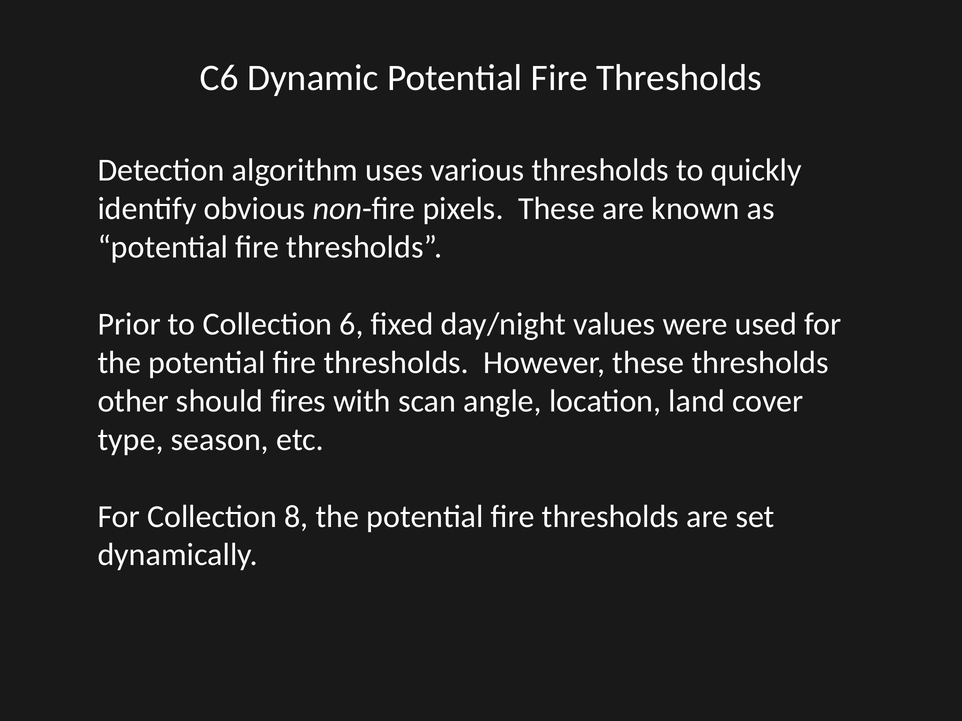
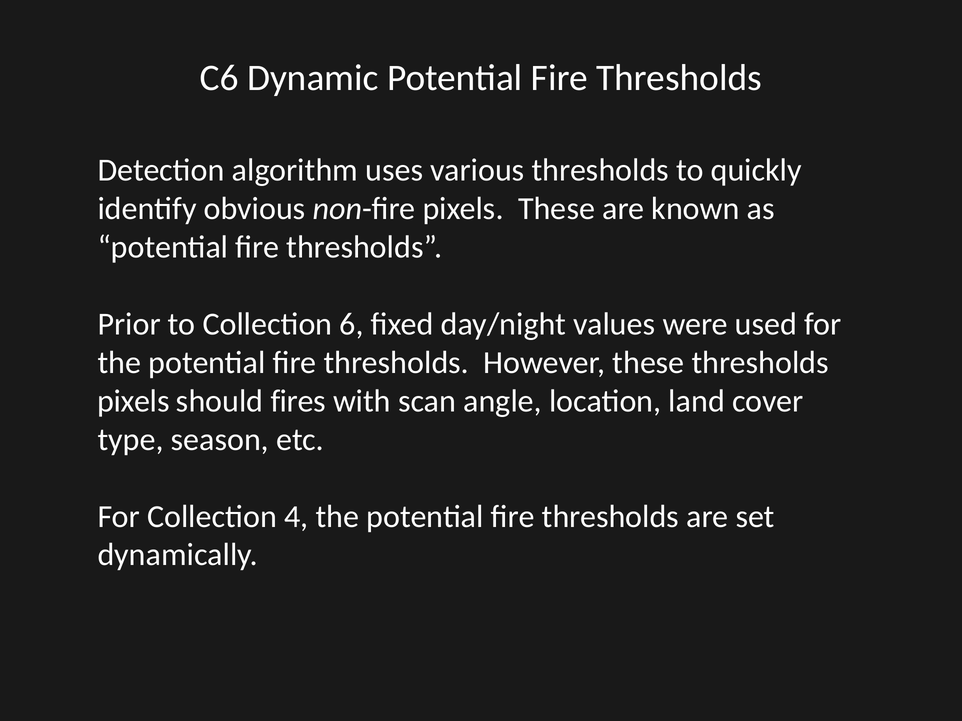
other at (133, 401): other -> pixels
8: 8 -> 4
